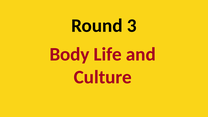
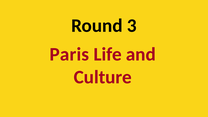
Body: Body -> Paris
